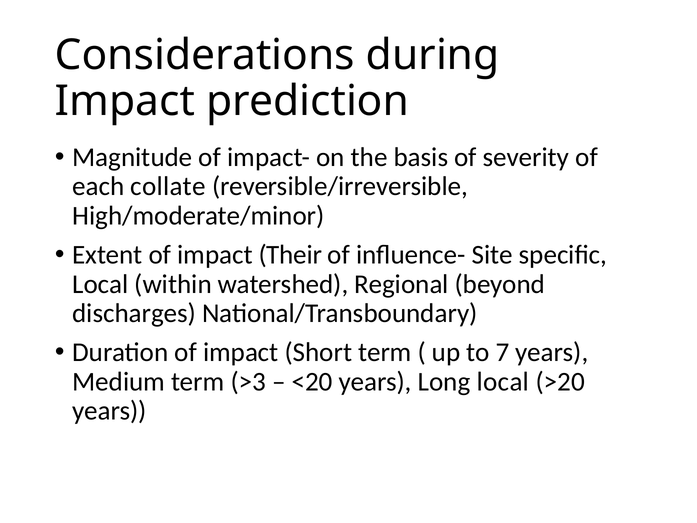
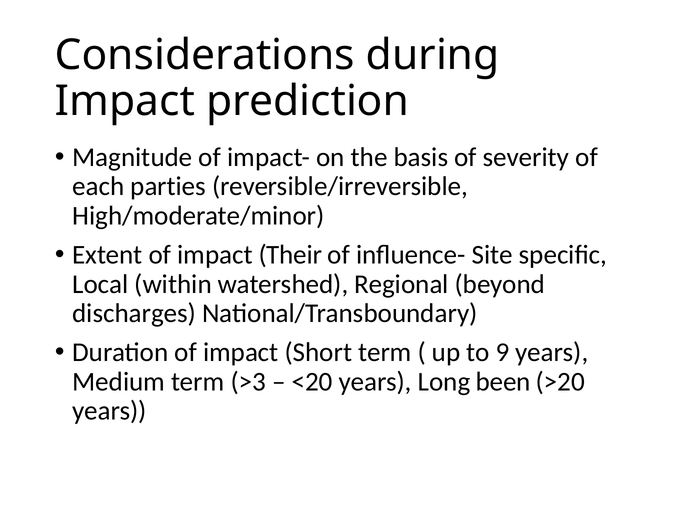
collate: collate -> parties
7: 7 -> 9
Long local: local -> been
